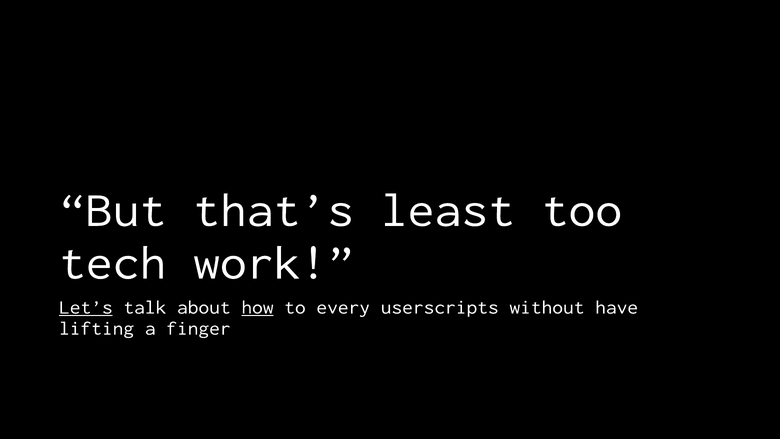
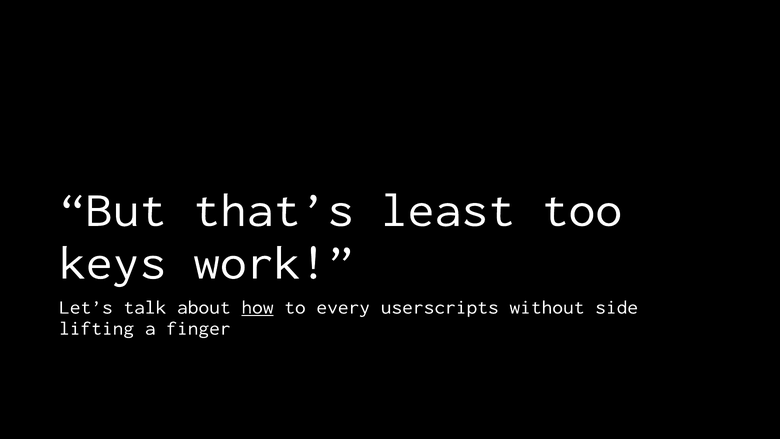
tech: tech -> keys
Let’s underline: present -> none
have: have -> side
